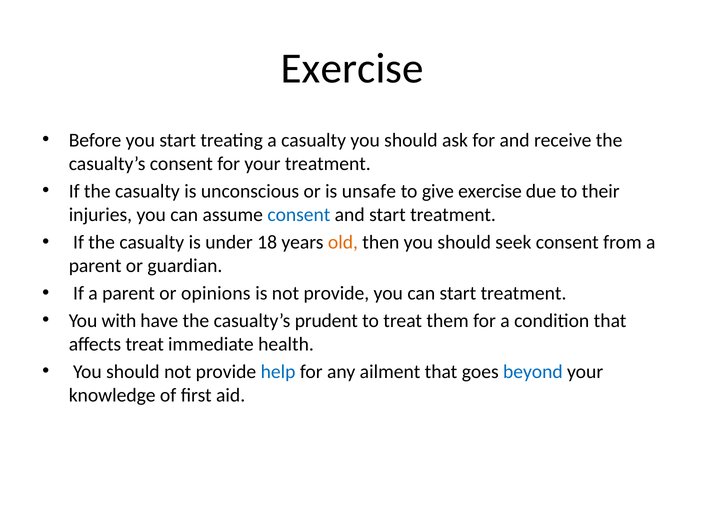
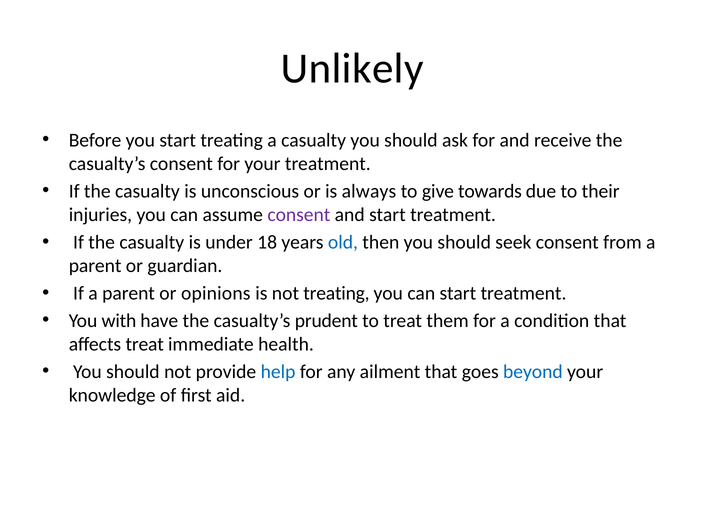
Exercise at (352, 68): Exercise -> Unlikely
unsafe: unsafe -> always
give exercise: exercise -> towards
consent at (299, 215) colour: blue -> purple
old colour: orange -> blue
is not provide: provide -> treating
